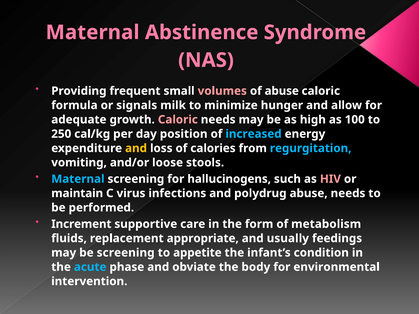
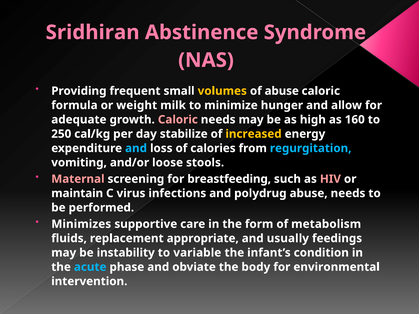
Maternal at (93, 32): Maternal -> Sridhiran
volumes colour: pink -> yellow
signals: signals -> weight
100: 100 -> 160
position: position -> stabilize
increased colour: light blue -> yellow
and at (136, 148) colour: yellow -> light blue
Maternal at (78, 179) colour: light blue -> pink
hallucinogens: hallucinogens -> breastfeeding
Increment: Increment -> Minimizes
be screening: screening -> instability
appetite: appetite -> variable
